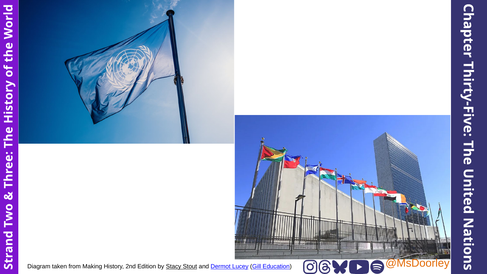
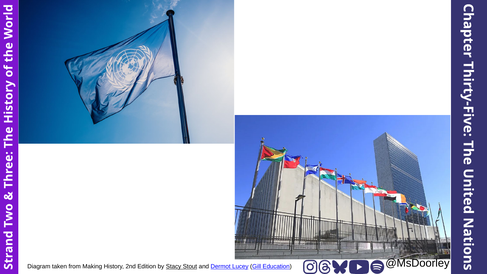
@MsDoorley colour: orange -> black
